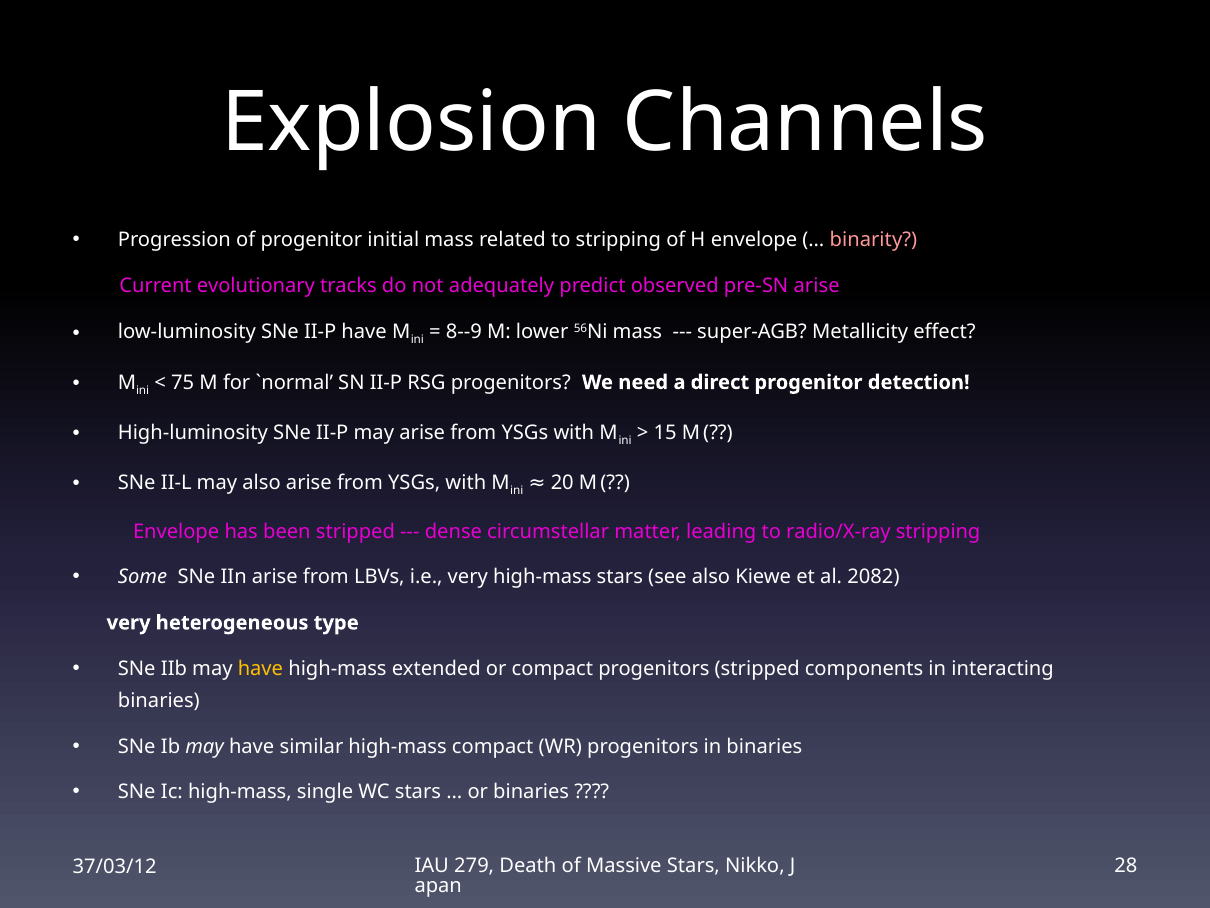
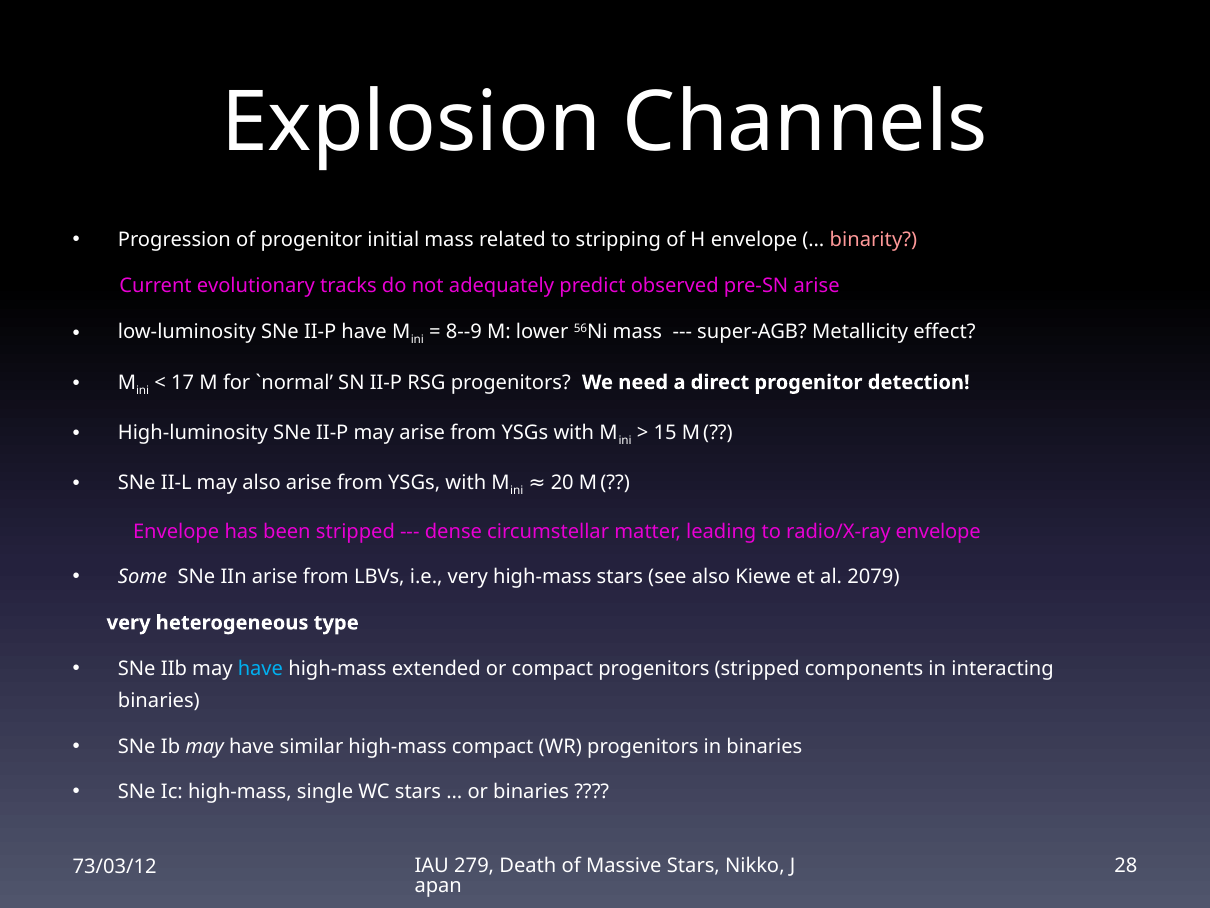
75: 75 -> 17
radio/X-ray stripping: stripping -> envelope
2082: 2082 -> 2079
have at (260, 668) colour: yellow -> light blue
37/03/12: 37/03/12 -> 73/03/12
